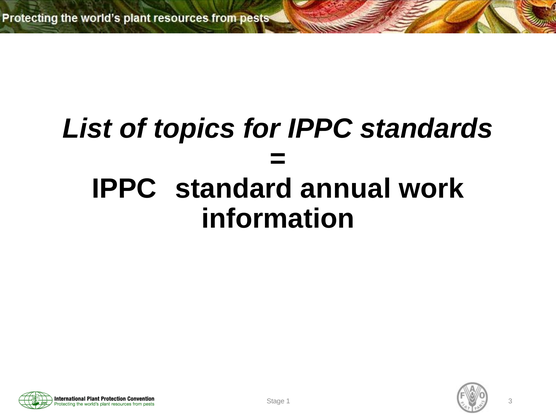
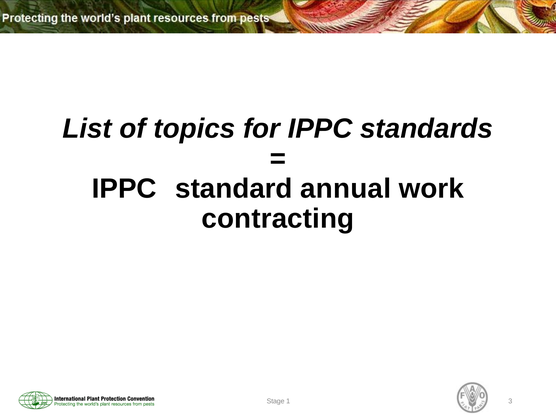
information: information -> contracting
